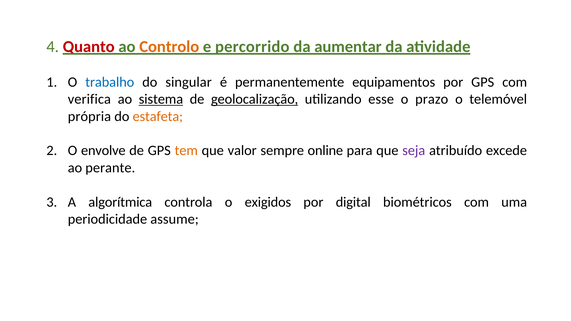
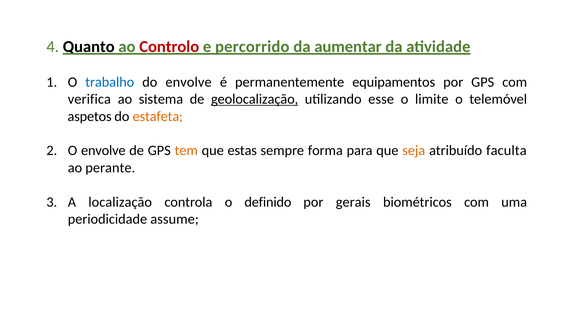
Quanto colour: red -> black
Controlo colour: orange -> red
do singular: singular -> envolve
sistema underline: present -> none
prazo: prazo -> limite
própria: própria -> aspetos
valor: valor -> estas
online: online -> forma
seja colour: purple -> orange
excede: excede -> faculta
algorítmica: algorítmica -> localização
exigidos: exigidos -> definido
digital: digital -> gerais
